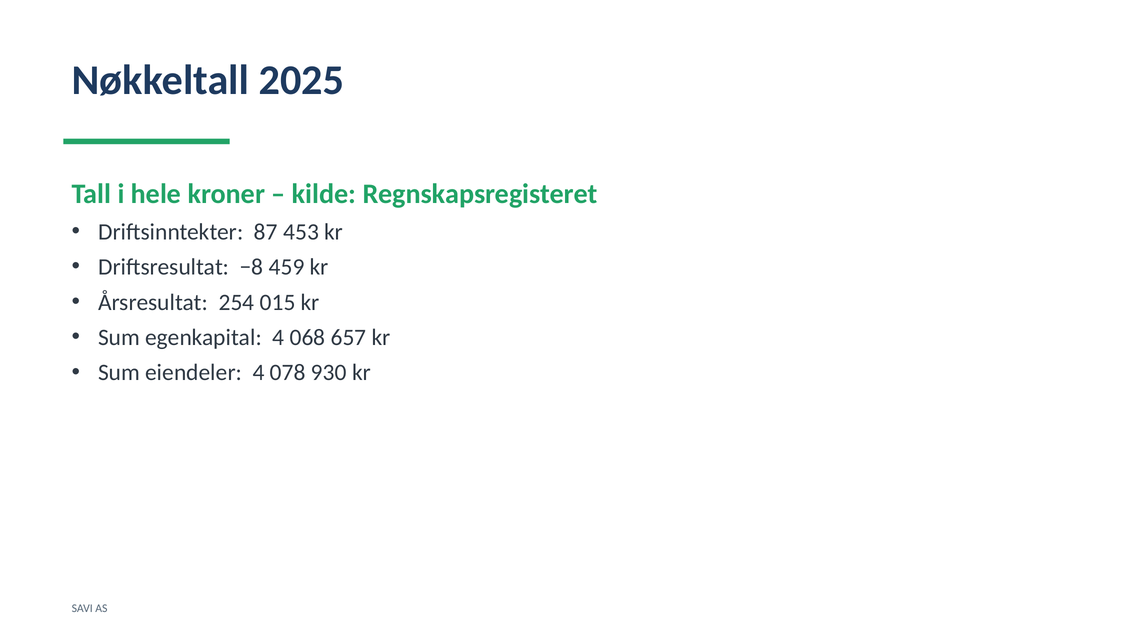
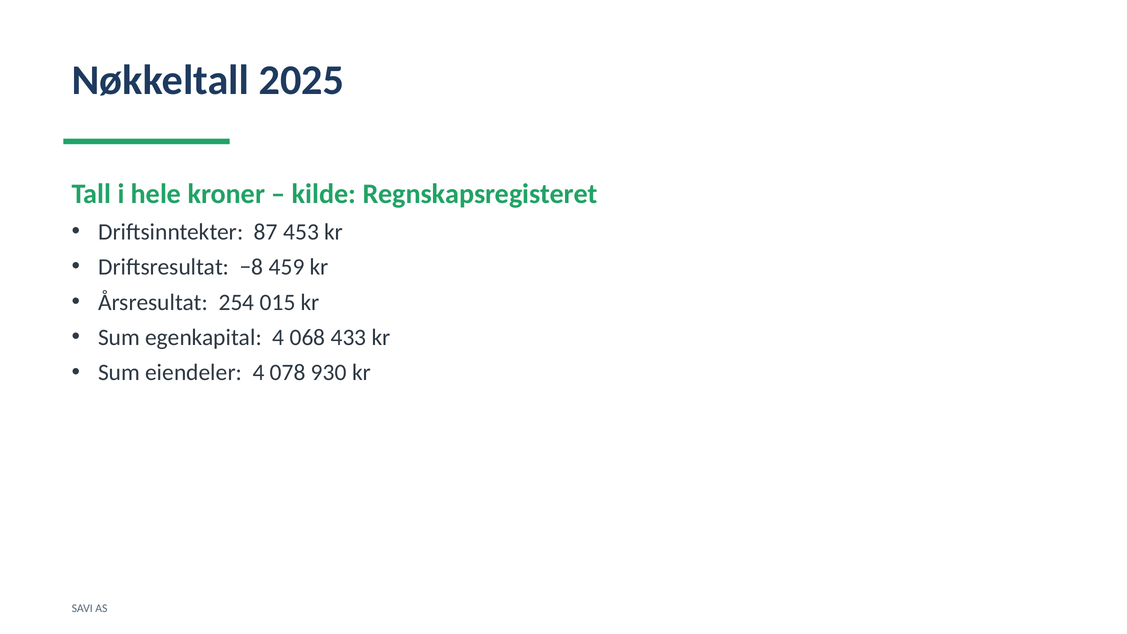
657: 657 -> 433
